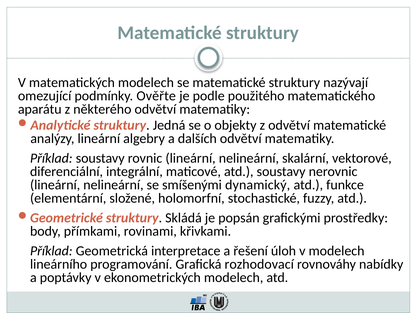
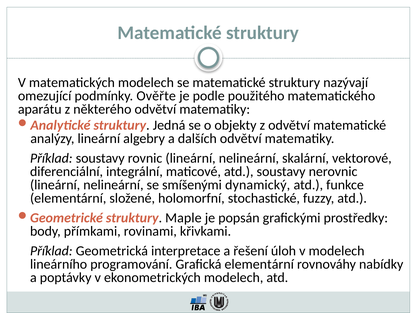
Skládá: Skládá -> Maple
Grafická rozhodovací: rozhodovací -> elementární
